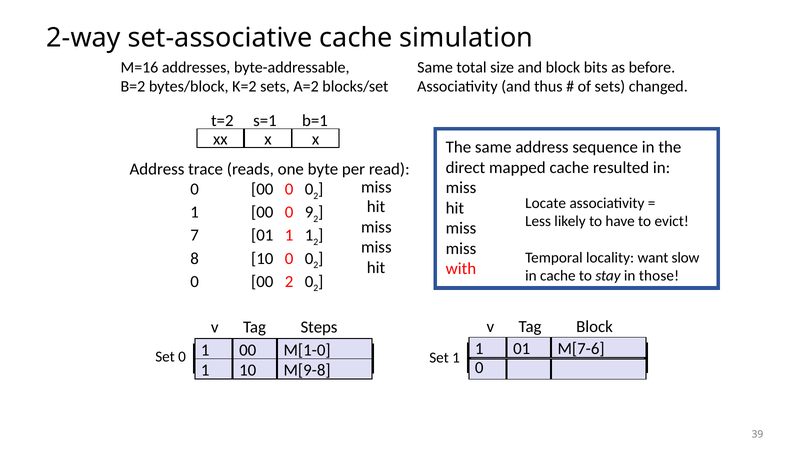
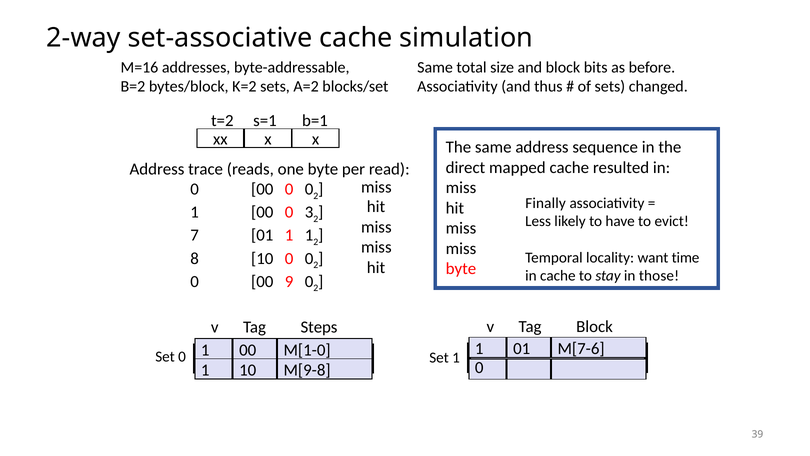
Locate: Locate -> Finally
9: 9 -> 3
slow: slow -> time
with at (461, 269): with -> byte
00 2: 2 -> 9
